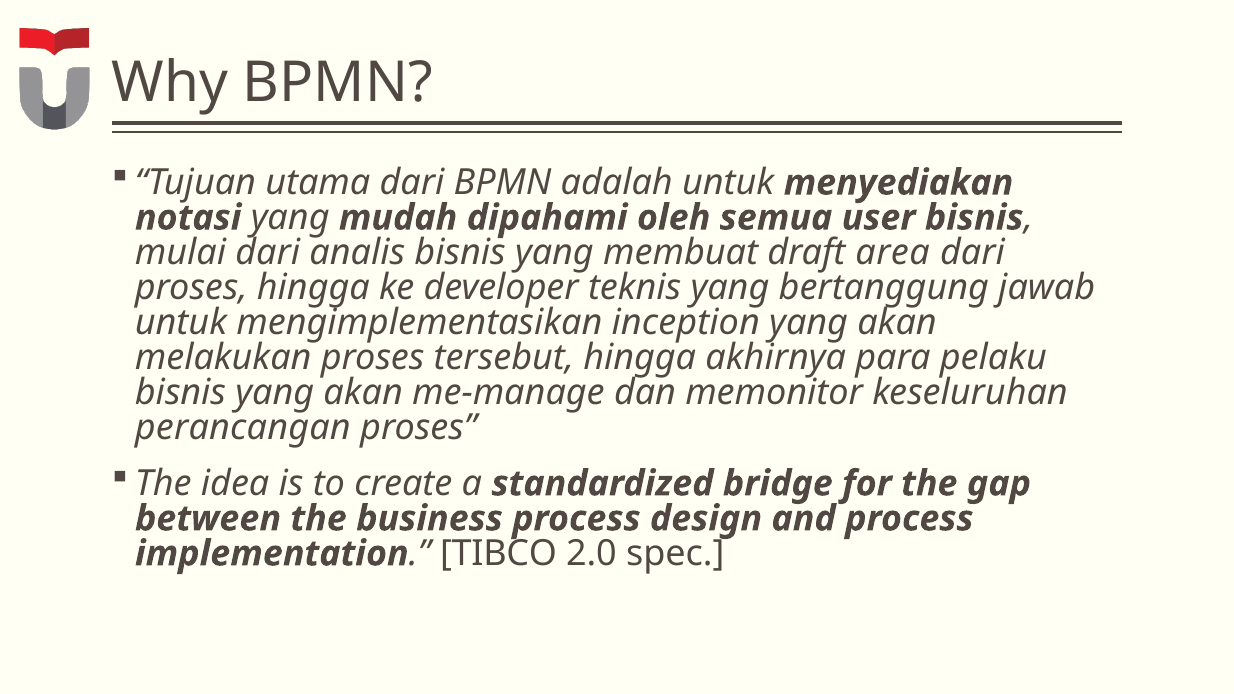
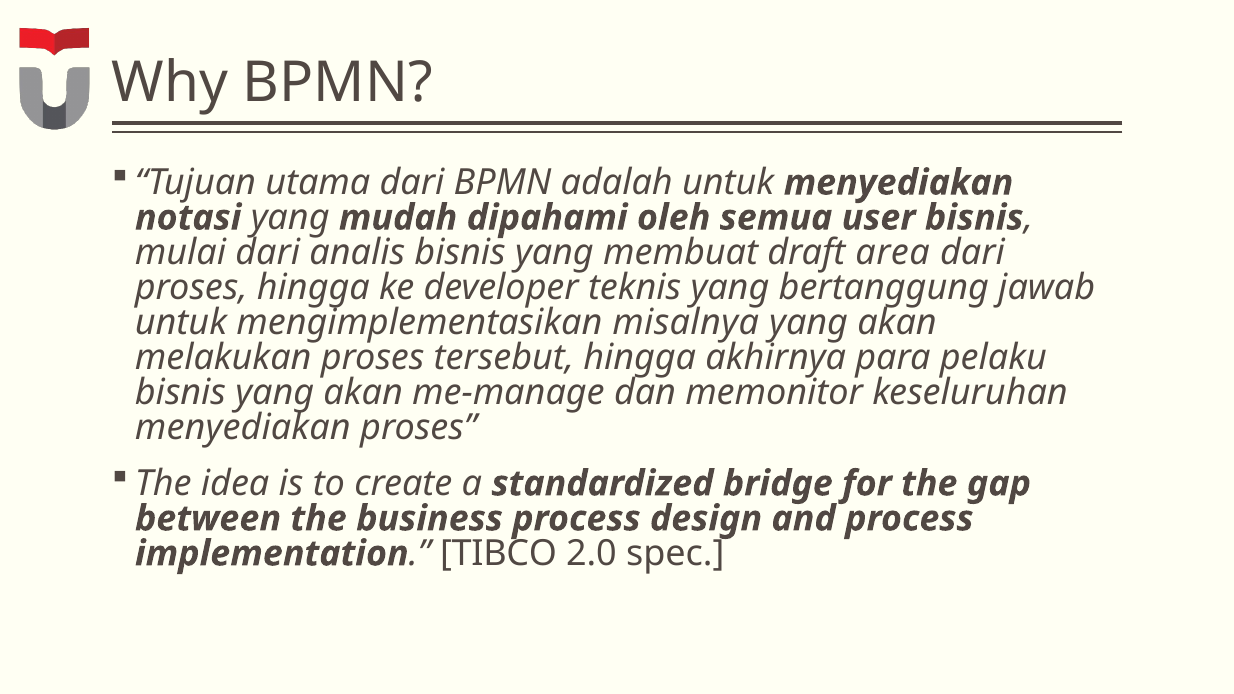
inception: inception -> misalnya
perancangan at (243, 428): perancangan -> menyediakan
